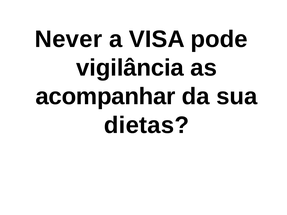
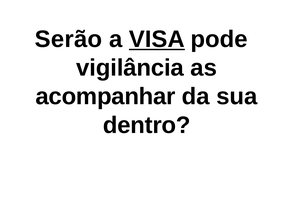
Never: Never -> Serão
VISA underline: none -> present
dietas: dietas -> dentro
